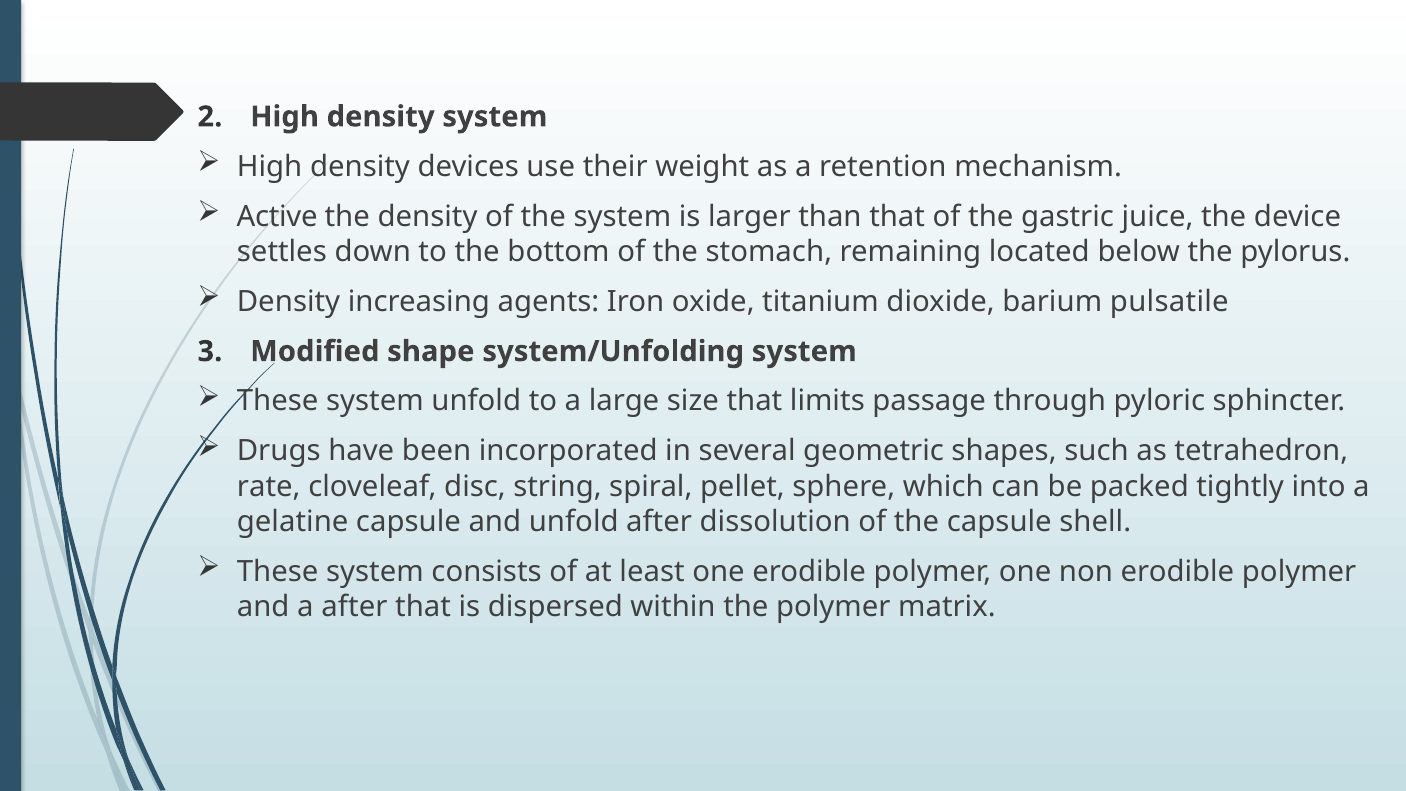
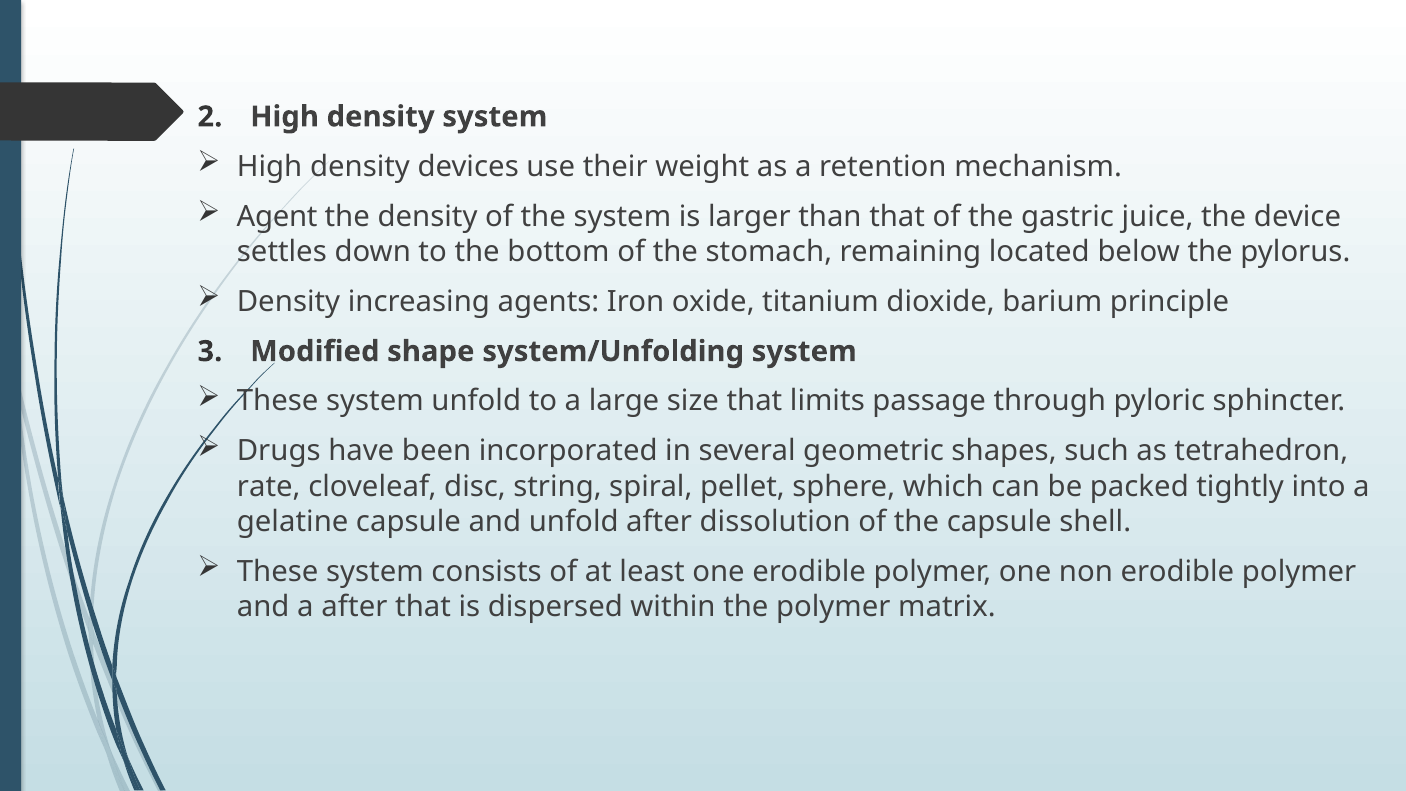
Active: Active -> Agent
pulsatile: pulsatile -> principle
